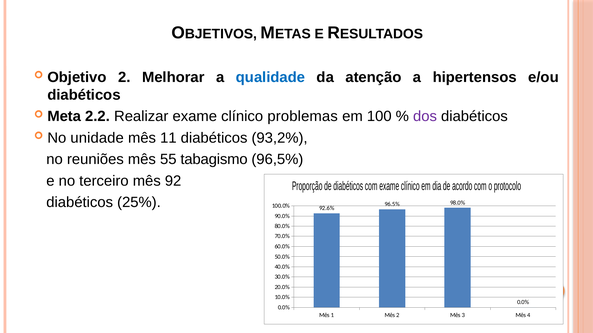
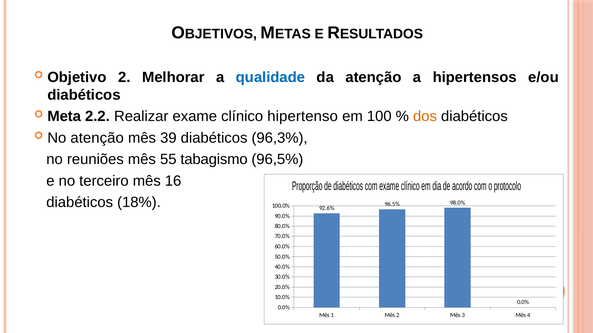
problemas: problemas -> hipertenso
dos colour: purple -> orange
No unidade: unidade -> atenção
11: 11 -> 39
93,2%: 93,2% -> 96,3%
92: 92 -> 16
25%: 25% -> 18%
